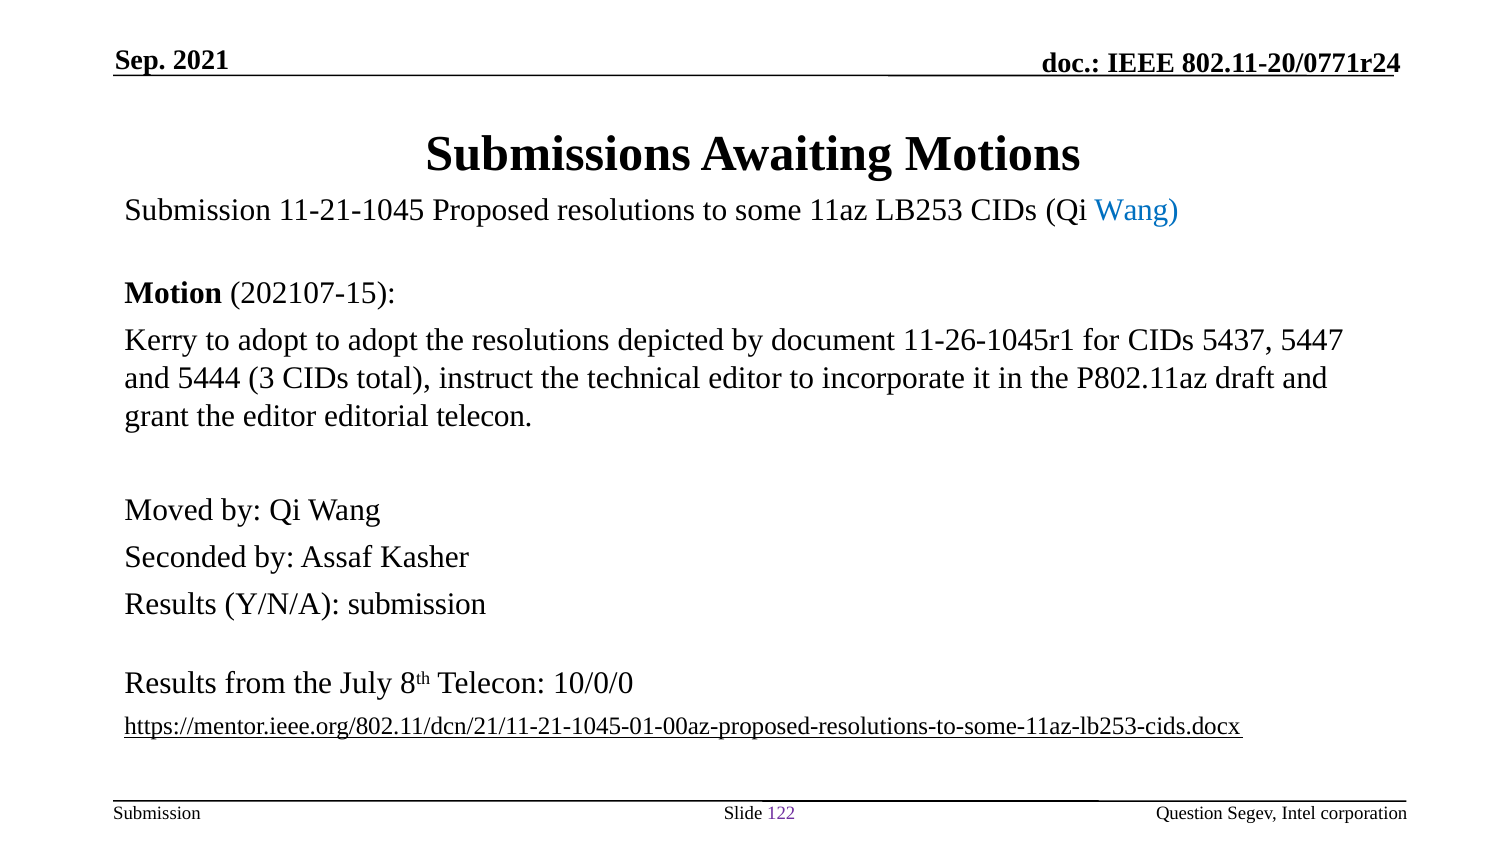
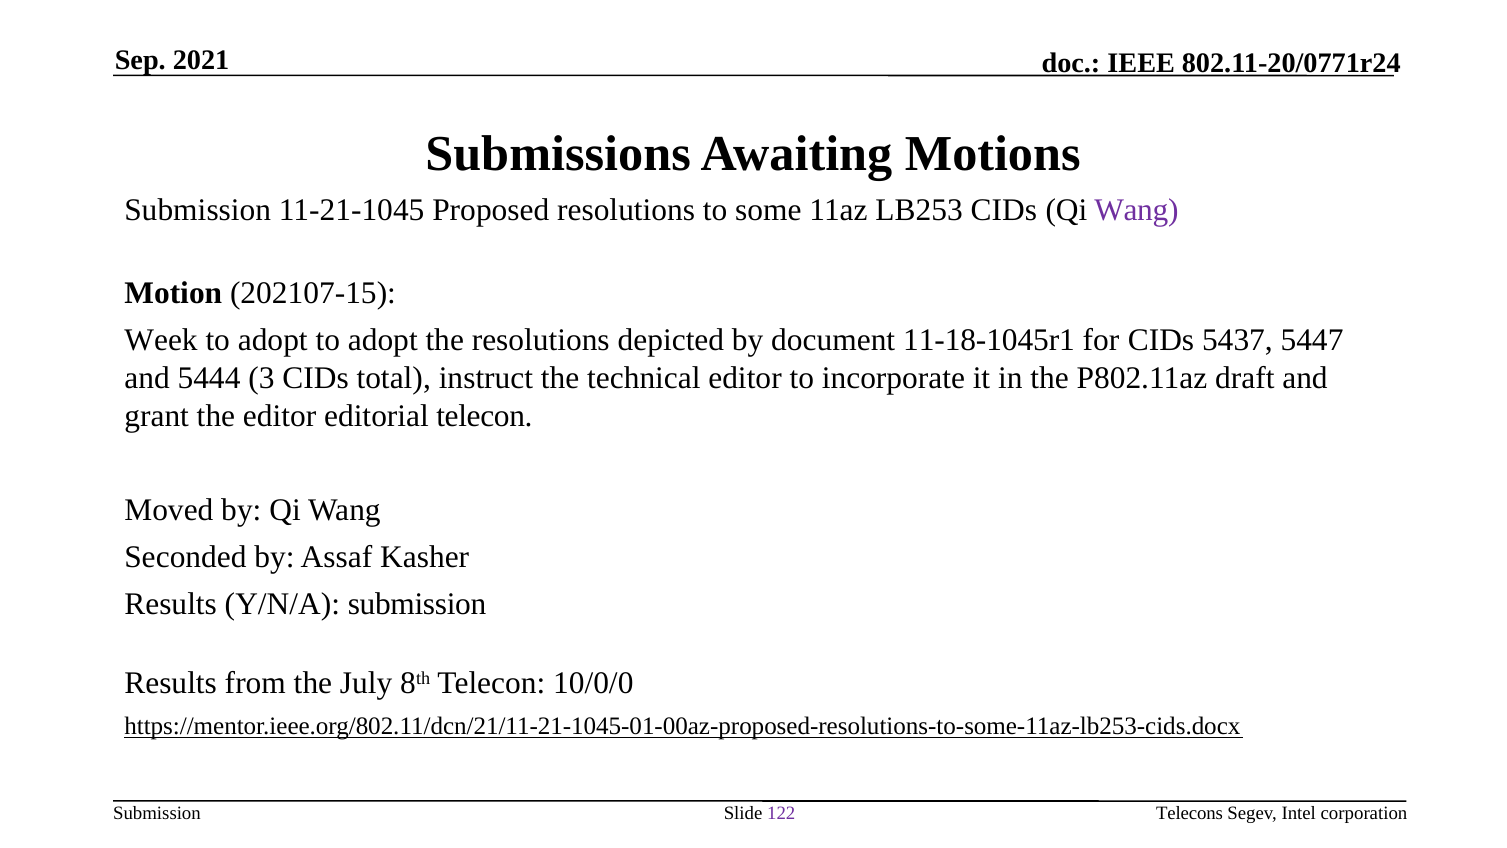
Wang at (1136, 210) colour: blue -> purple
Kerry: Kerry -> Week
11-26-1045r1: 11-26-1045r1 -> 11-18-1045r1
Question: Question -> Telecons
